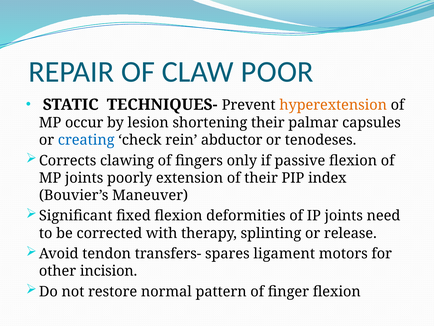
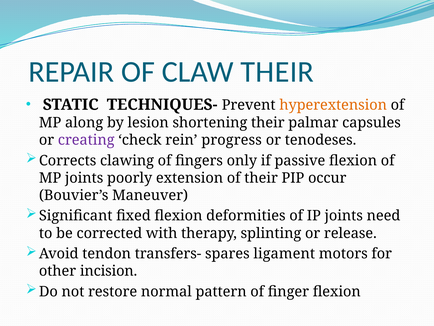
CLAW POOR: POOR -> THEIR
occur: occur -> along
creating colour: blue -> purple
abductor: abductor -> progress
index: index -> occur
